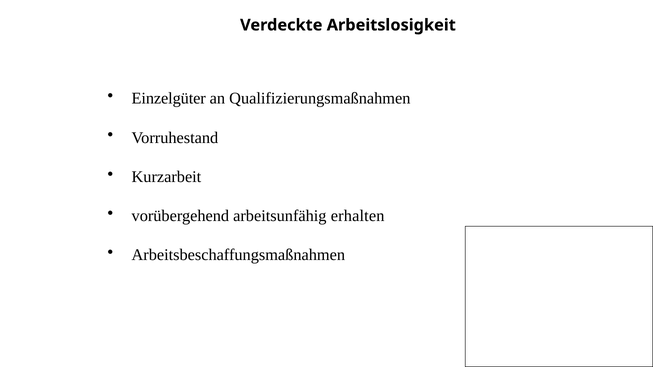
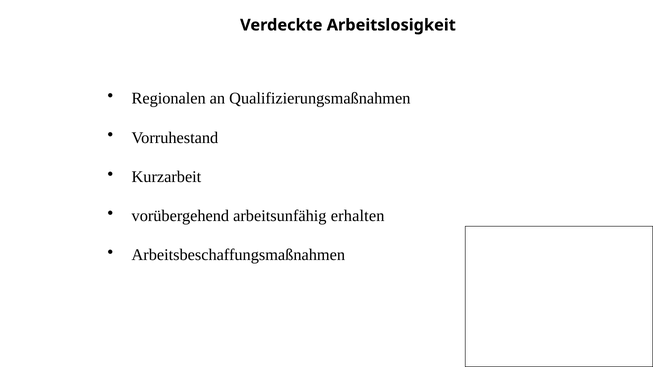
Einzelgüter: Einzelgüter -> Regionalen
